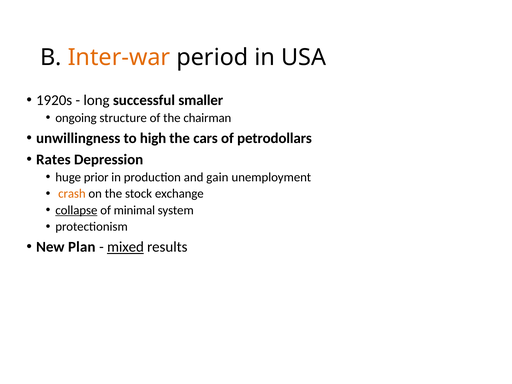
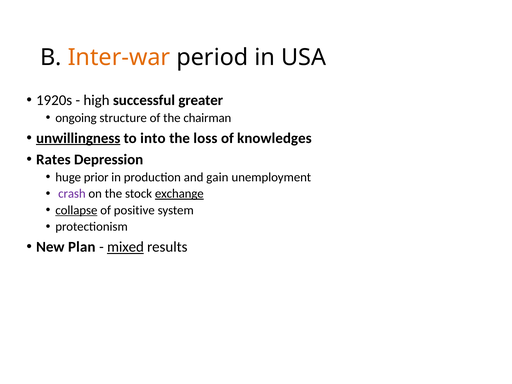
long: long -> high
smaller: smaller -> greater
unwillingness underline: none -> present
high: high -> into
cars: cars -> loss
petrodollars: petrodollars -> knowledges
crash colour: orange -> purple
exchange underline: none -> present
minimal: minimal -> positive
